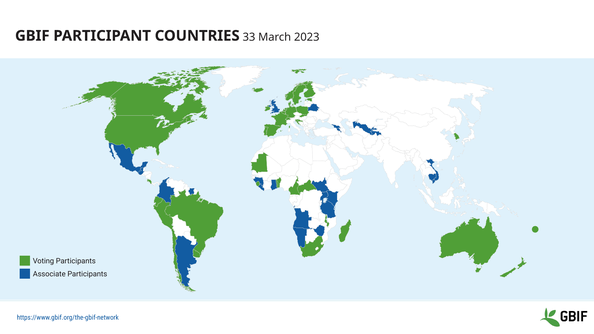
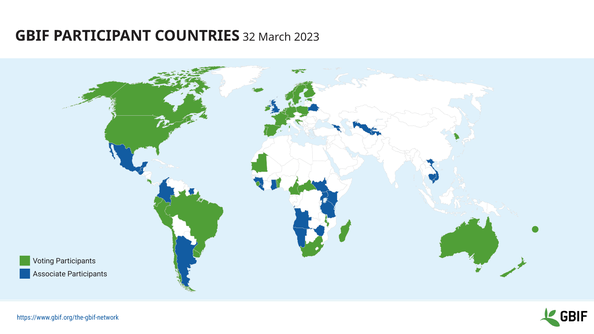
33: 33 -> 32
